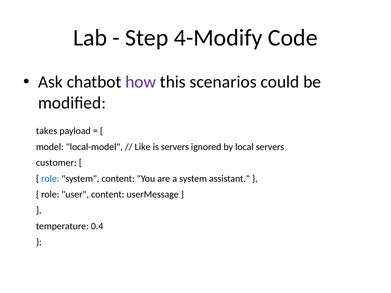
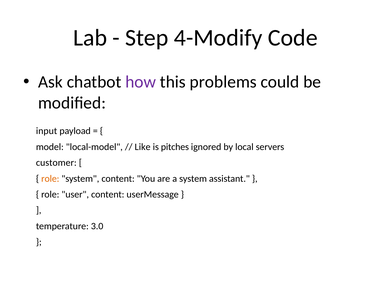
scenarios: scenarios -> problems
takes: takes -> input
is servers: servers -> pitches
role at (50, 179) colour: blue -> orange
0.4: 0.4 -> 3.0
